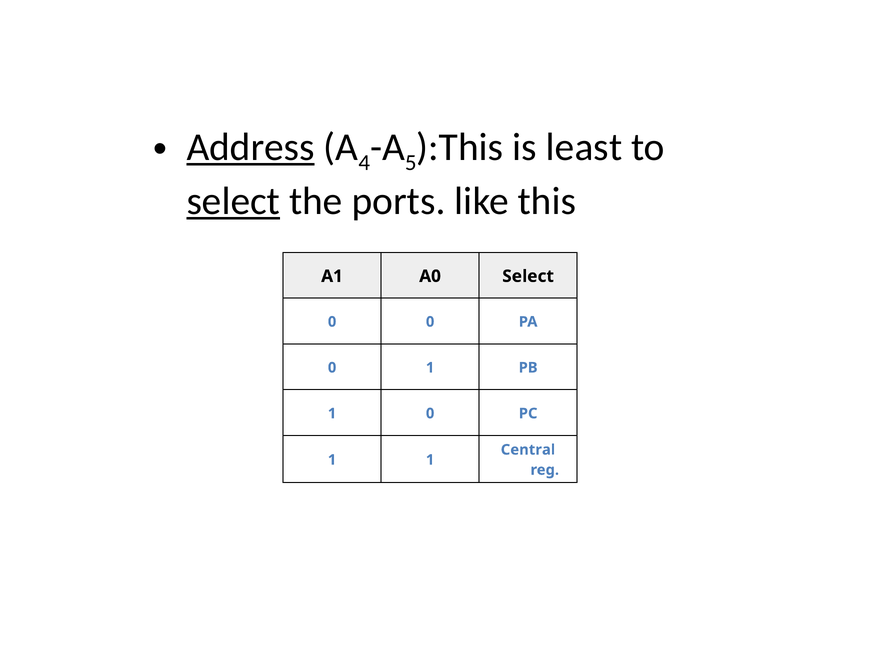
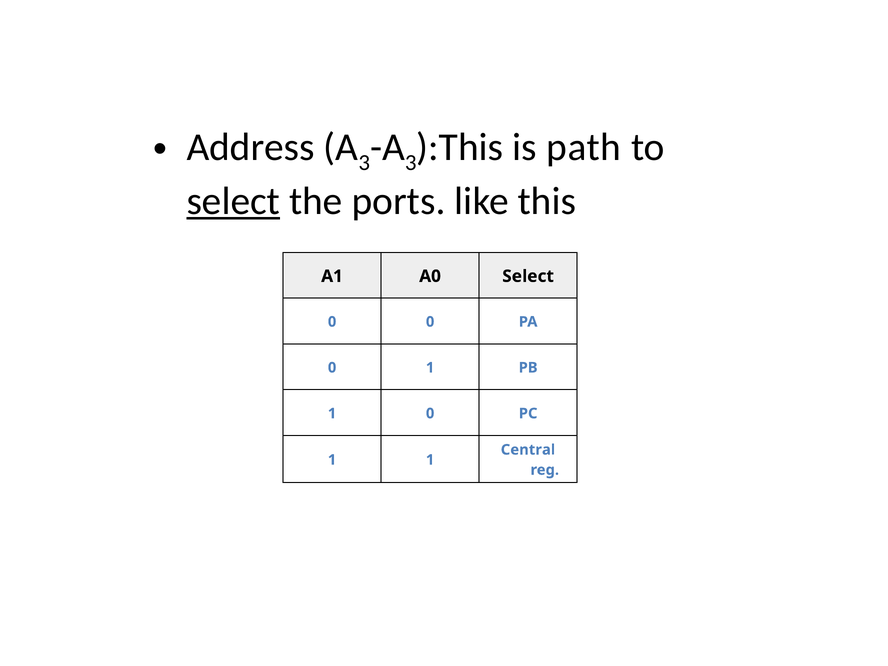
Address underline: present -> none
4 at (364, 163): 4 -> 3
5 at (411, 163): 5 -> 3
least: least -> path
